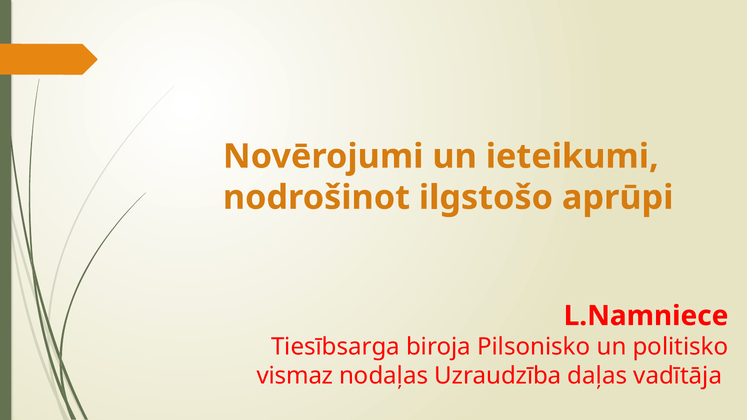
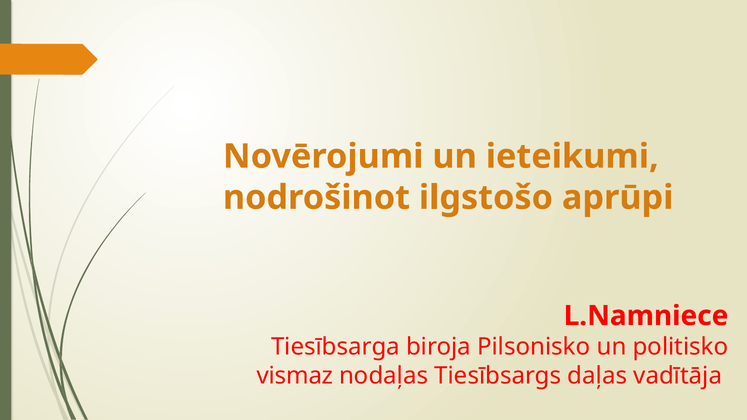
Uzraudzība: Uzraudzība -> Tiesībsargs
